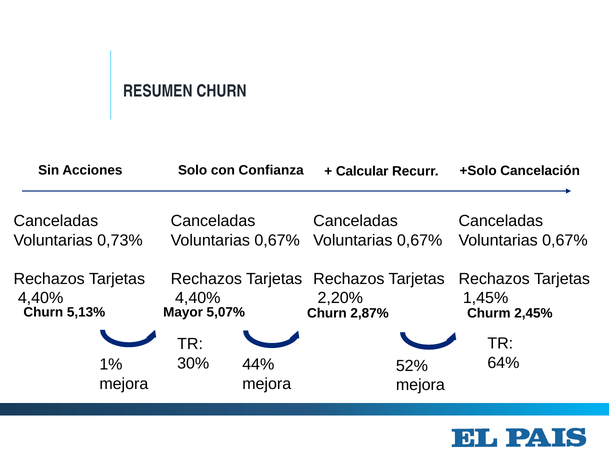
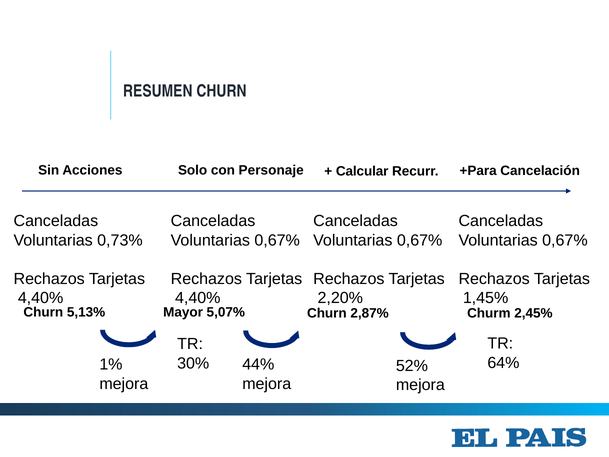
Confianza: Confianza -> Personaje
+Solo: +Solo -> +Para
